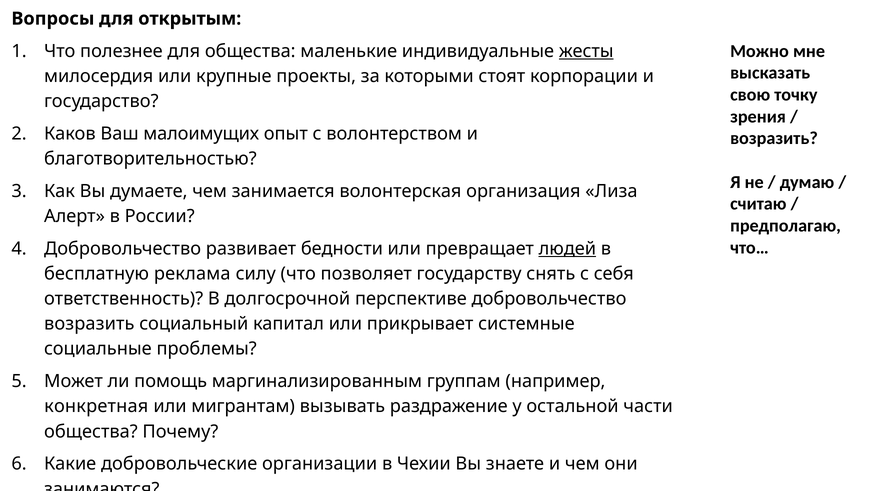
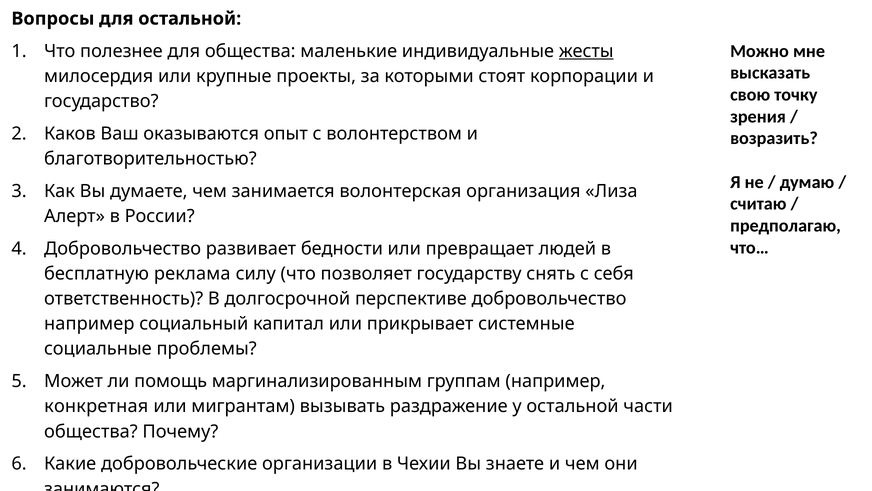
для открытым: открытым -> остальной
малоимущих: малоимущих -> оказываются
людей underline: present -> none
возразить at (89, 324): возразить -> например
